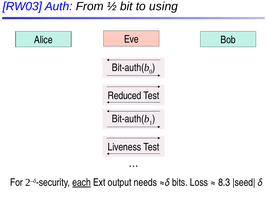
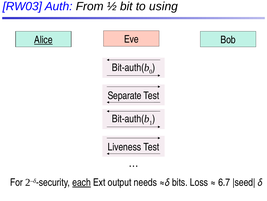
Alice underline: none -> present
Reduced: Reduced -> Separate
8.3: 8.3 -> 6.7
